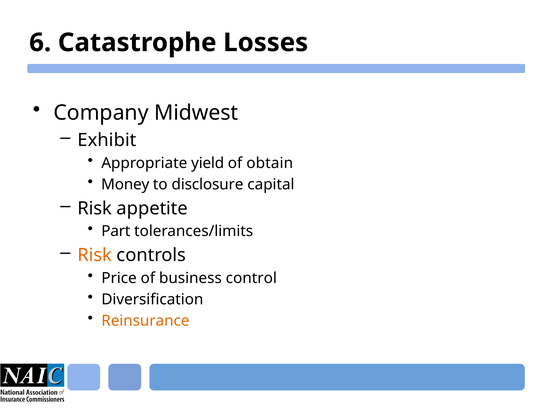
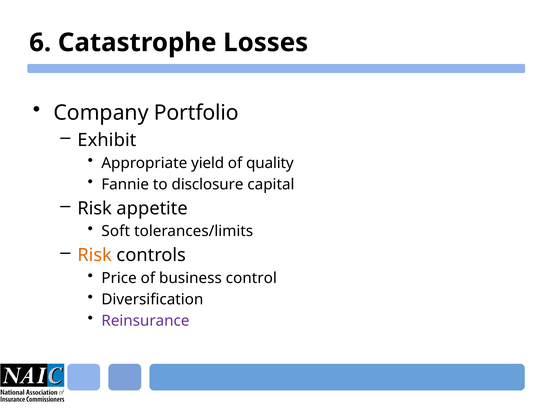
Midwest: Midwest -> Portfolio
obtain: obtain -> quality
Money: Money -> Fannie
Part: Part -> Soft
Reinsurance colour: orange -> purple
